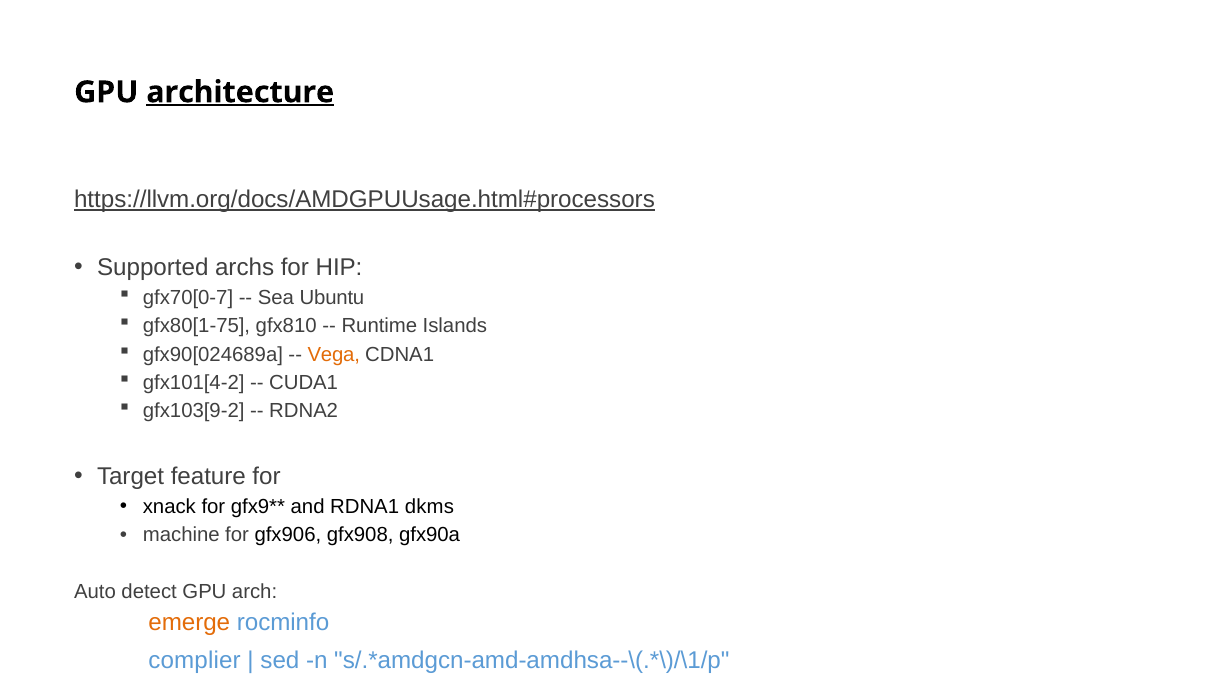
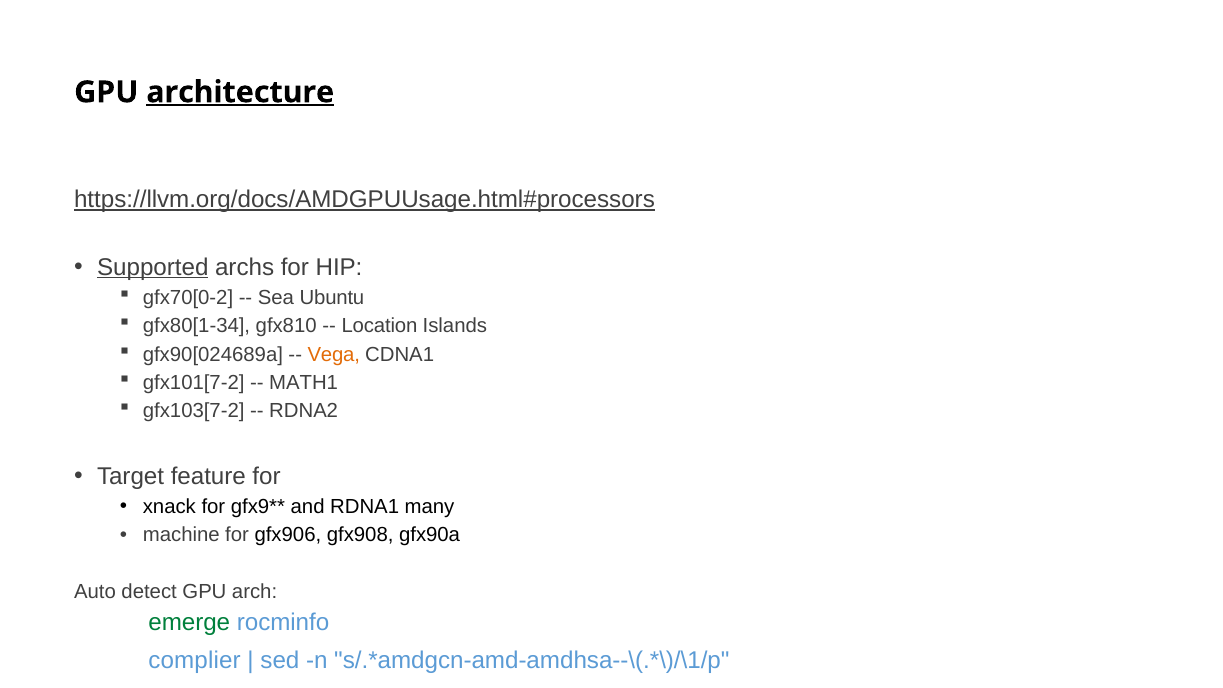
Supported underline: none -> present
gfx70[0-7: gfx70[0-7 -> gfx70[0-2
gfx80[1-75: gfx80[1-75 -> gfx80[1-34
Runtime: Runtime -> Location
gfx101[4-2: gfx101[4-2 -> gfx101[7-2
CUDA1: CUDA1 -> MATH1
gfx103[9-2: gfx103[9-2 -> gfx103[7-2
dkms: dkms -> many
emerge colour: orange -> green
